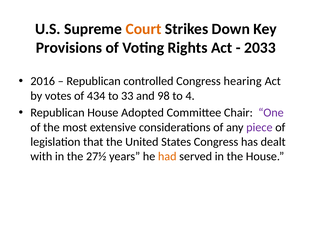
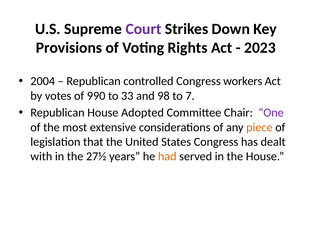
Court colour: orange -> purple
2033: 2033 -> 2023
2016: 2016 -> 2004
hearing: hearing -> workers
434: 434 -> 990
4: 4 -> 7
piece colour: purple -> orange
